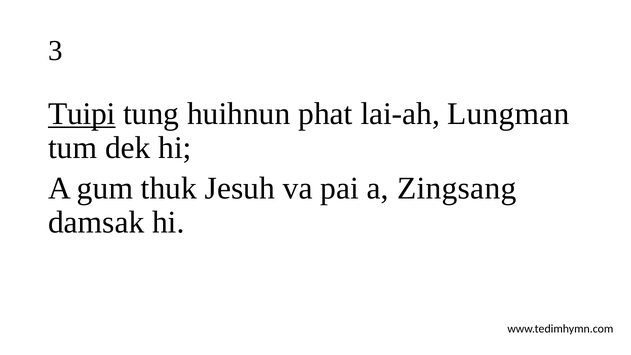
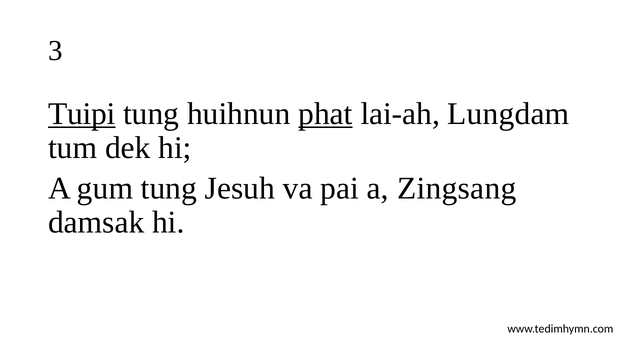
phat underline: none -> present
Lungman: Lungman -> Lungdam
gum thuk: thuk -> tung
